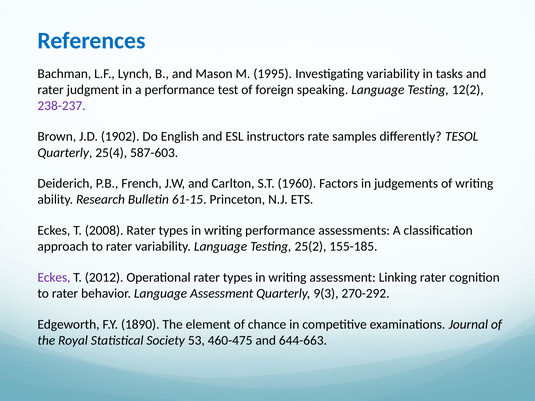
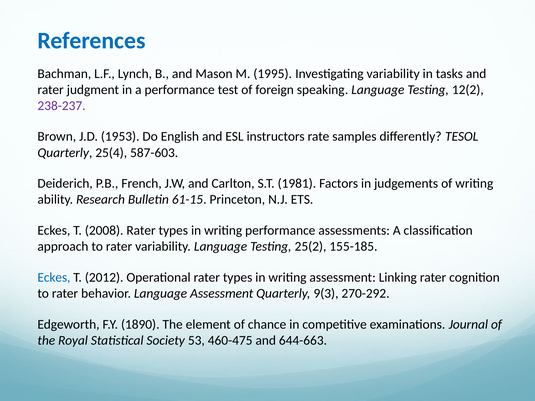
1902: 1902 -> 1953
1960: 1960 -> 1981
Eckes at (54, 278) colour: purple -> blue
